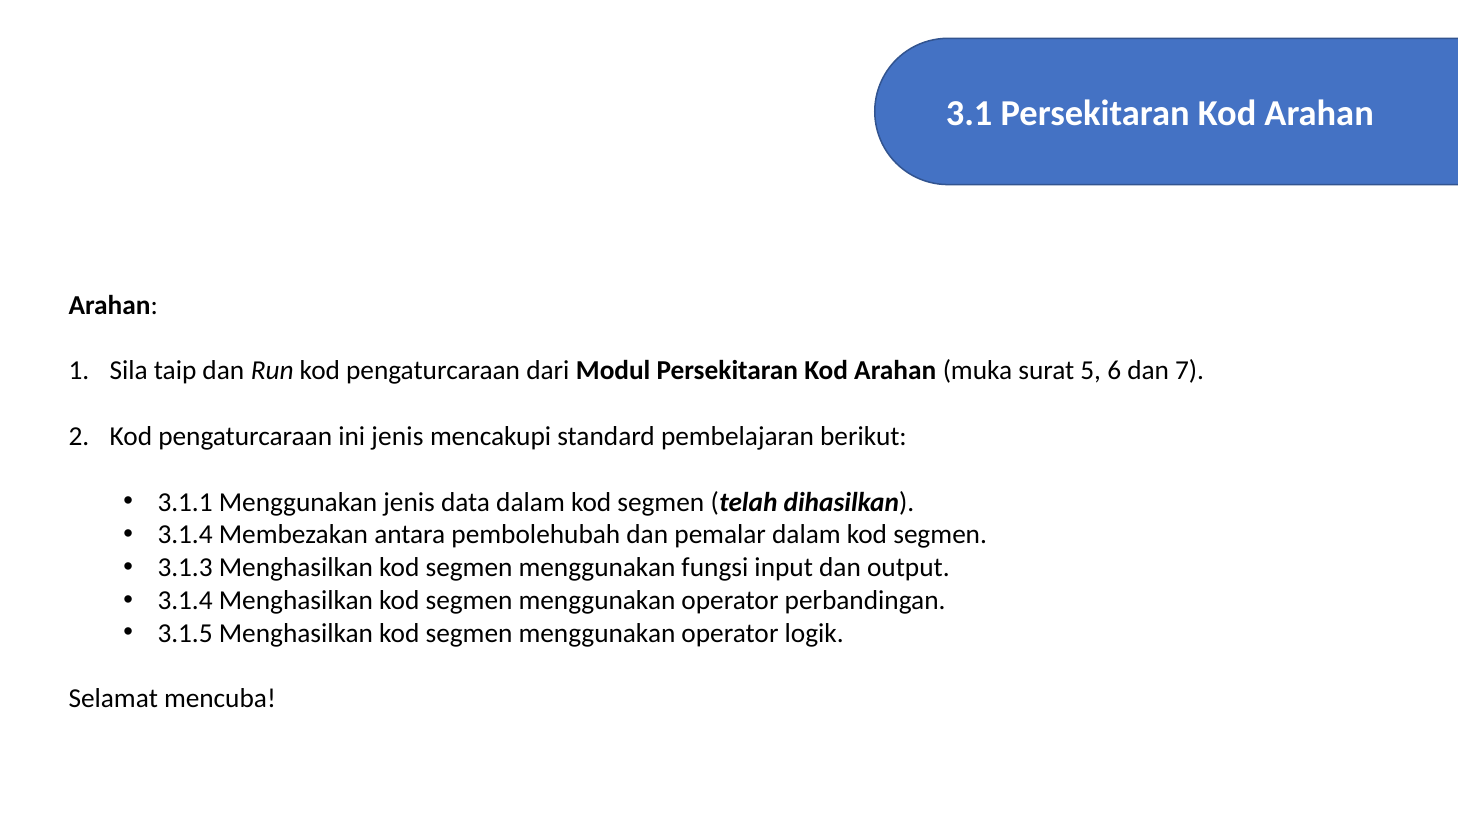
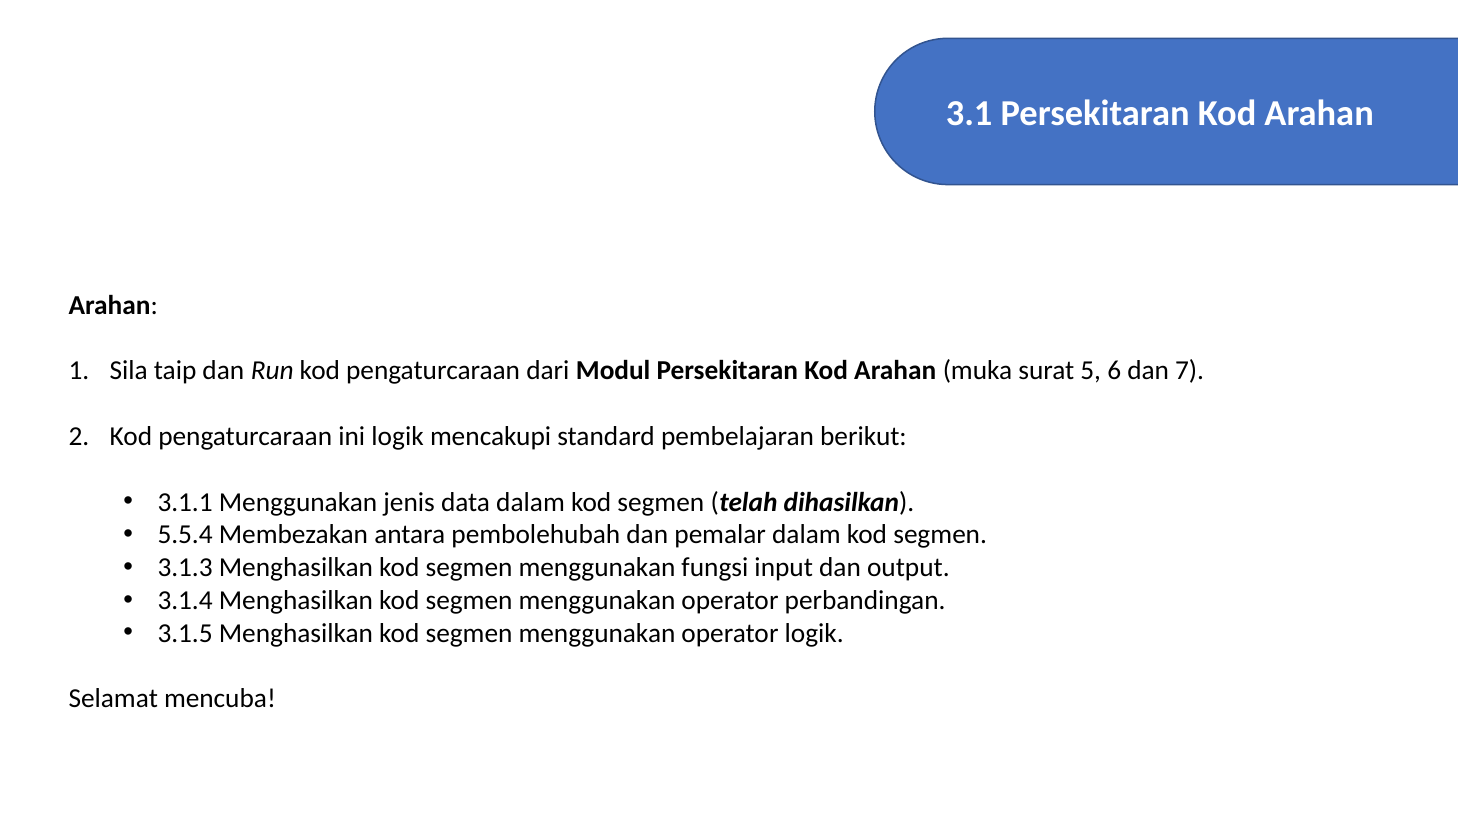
ini jenis: jenis -> logik
3.1.4 at (185, 535): 3.1.4 -> 5.5.4
